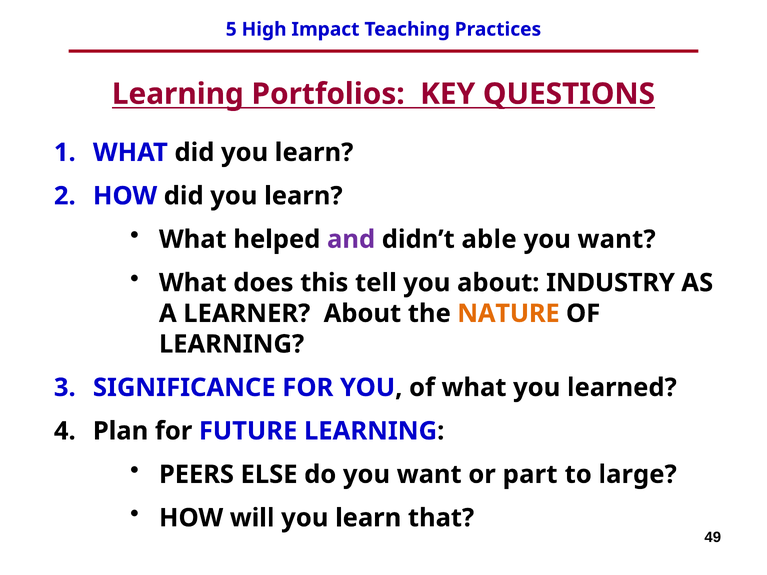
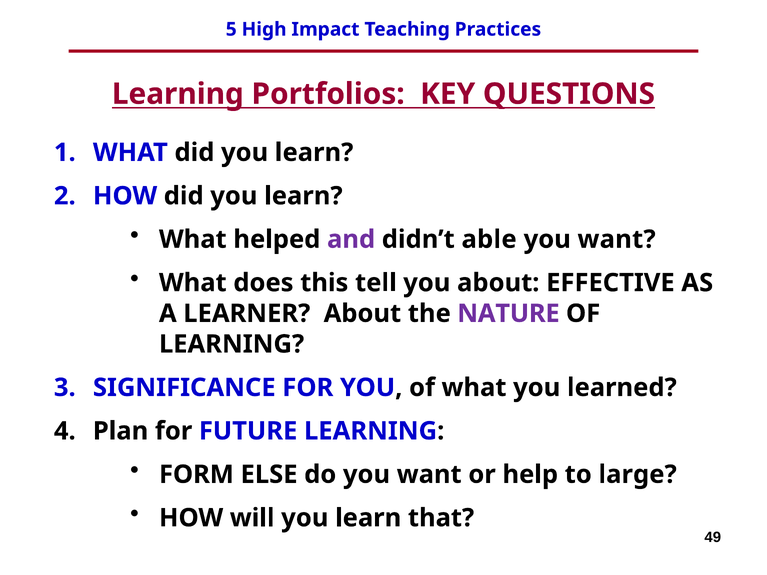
INDUSTRY: INDUSTRY -> EFFECTIVE
NATURE colour: orange -> purple
PEERS: PEERS -> FORM
part: part -> help
